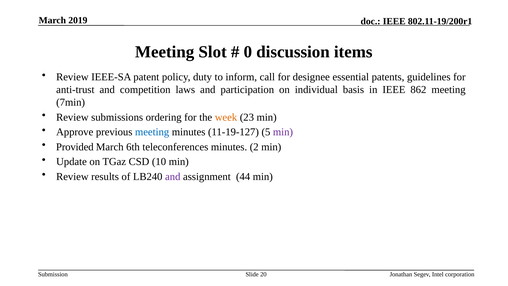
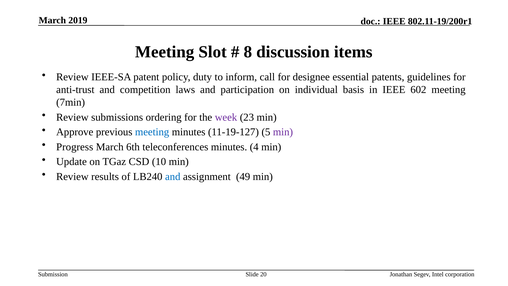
0: 0 -> 8
862: 862 -> 602
week colour: orange -> purple
Provided: Provided -> Progress
2: 2 -> 4
and at (173, 176) colour: purple -> blue
44: 44 -> 49
